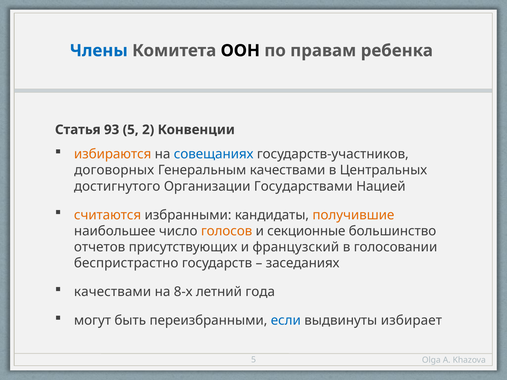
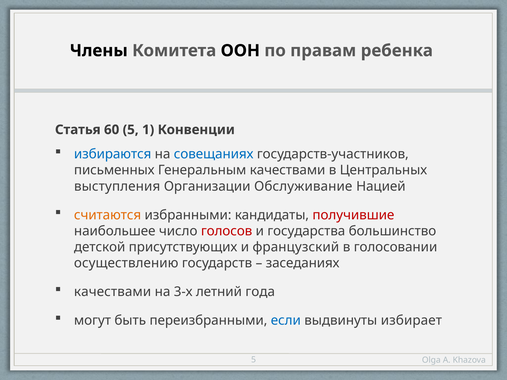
Члены colour: blue -> black
93: 93 -> 60
2: 2 -> 1
избираются colour: orange -> blue
договорных: договорных -> письменных
достигнутого: достигнутого -> выступления
Государствами: Государствами -> Обслуживание
получившие colour: orange -> red
голосов colour: orange -> red
секционные: секционные -> государства
отчетов: отчетов -> детской
беспристрастно: беспристрастно -> осуществлению
8-х: 8-х -> 3-х
